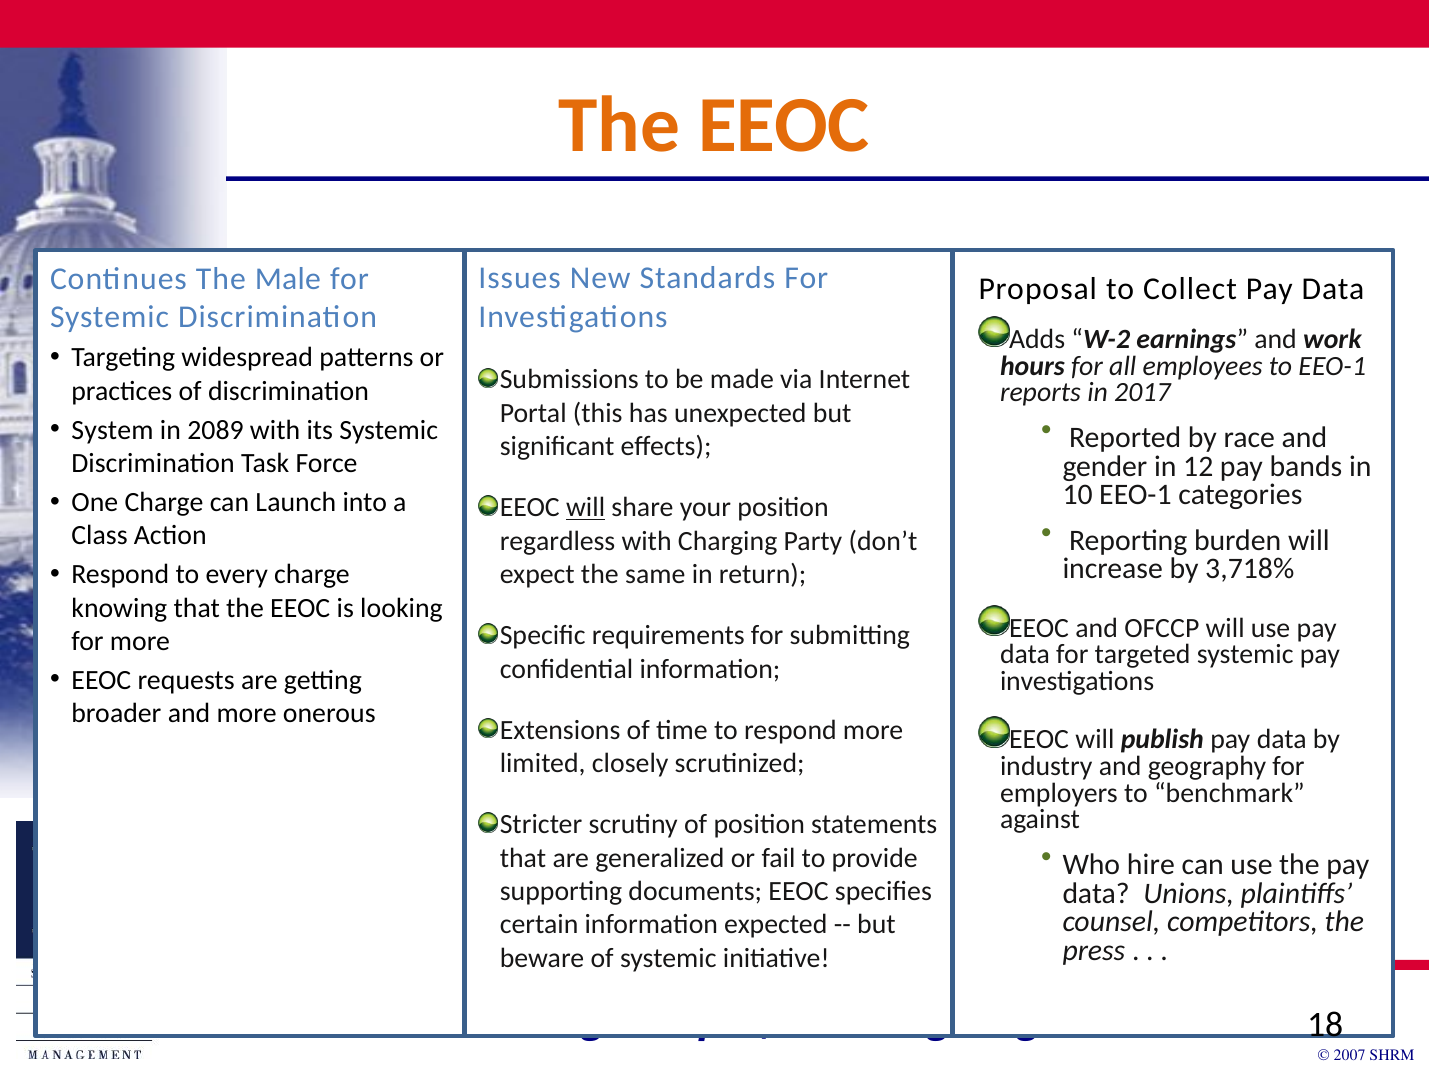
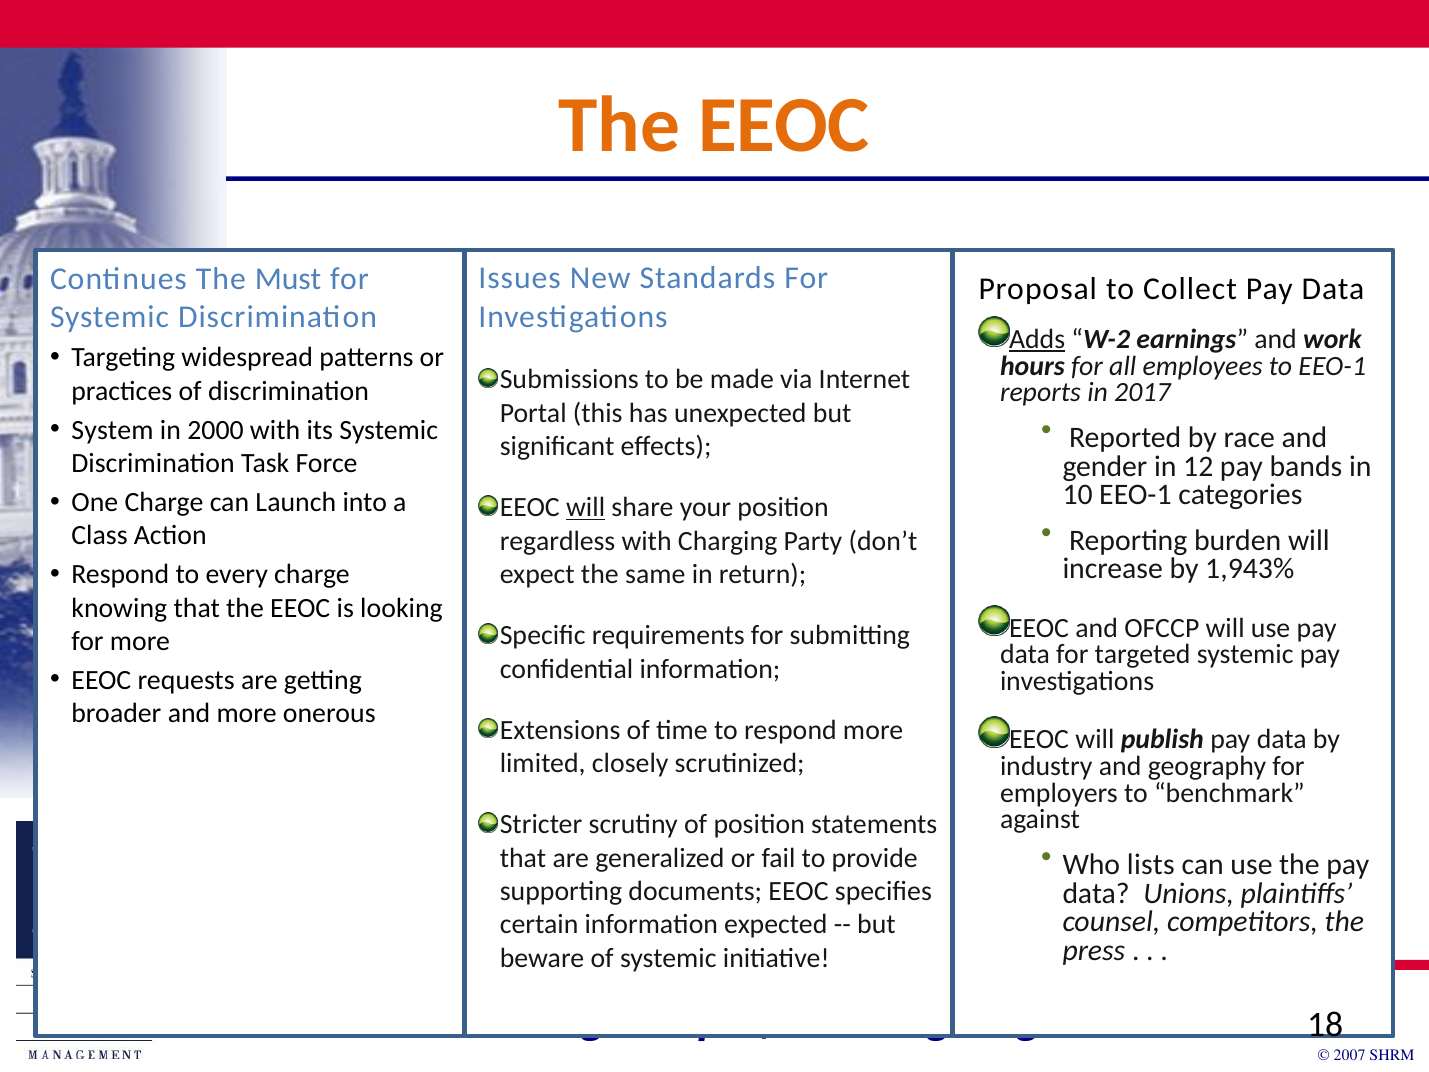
Male: Male -> Must
Adds underline: none -> present
2089: 2089 -> 2000
3,718%: 3,718% -> 1,943%
hire: hire -> lists
